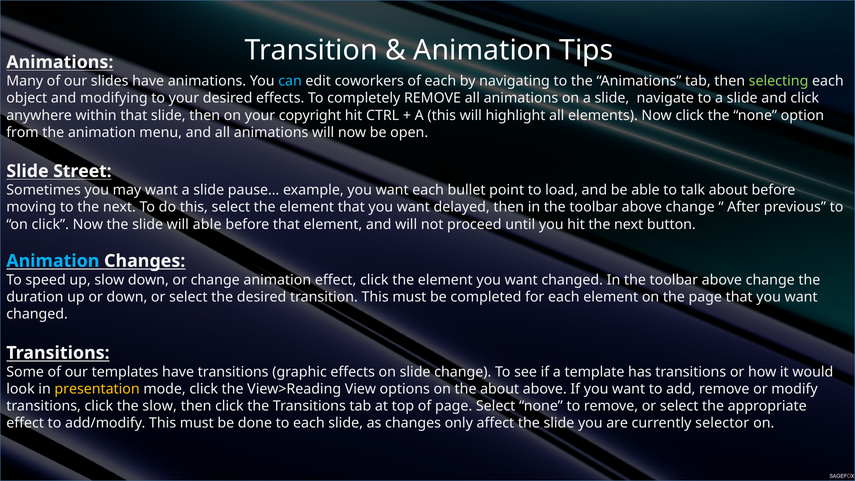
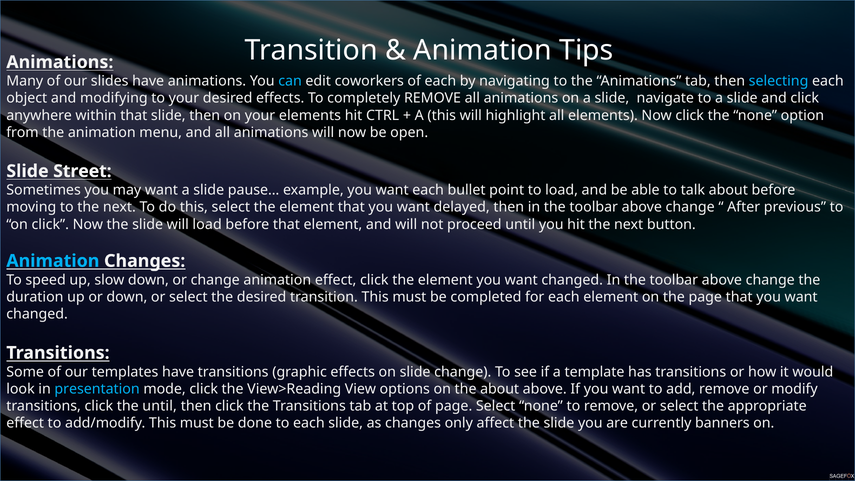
selecting colour: light green -> light blue
your copyright: copyright -> elements
will able: able -> load
presentation colour: yellow -> light blue
the slow: slow -> until
selector: selector -> banners
